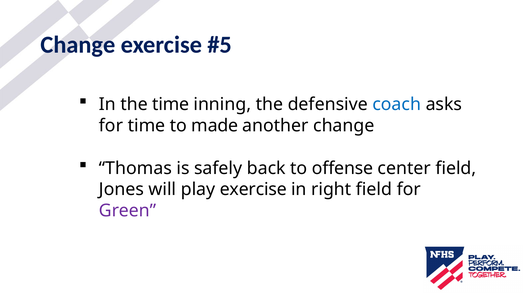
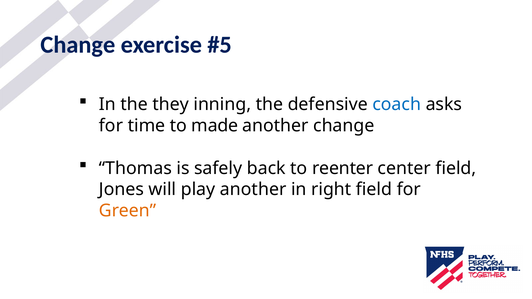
the time: time -> they
offense: offense -> reenter
play exercise: exercise -> another
Green colour: purple -> orange
